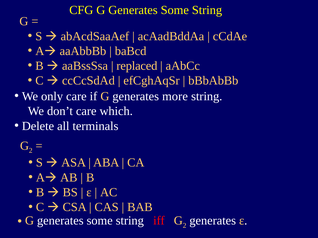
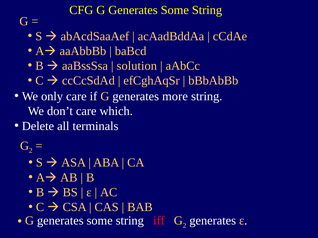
replaced: replaced -> solution
